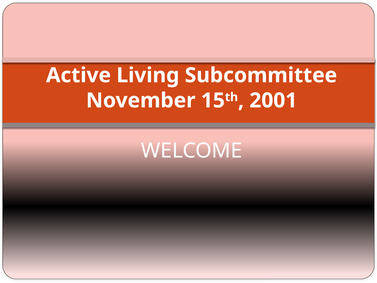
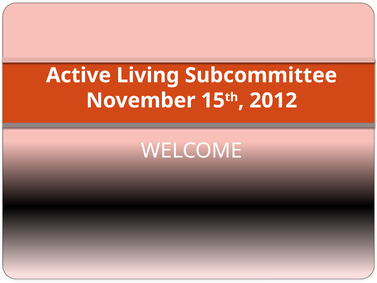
2001: 2001 -> 2012
